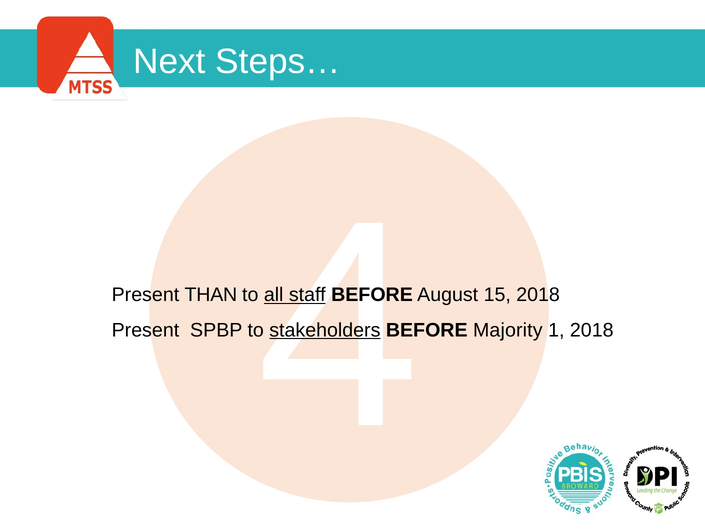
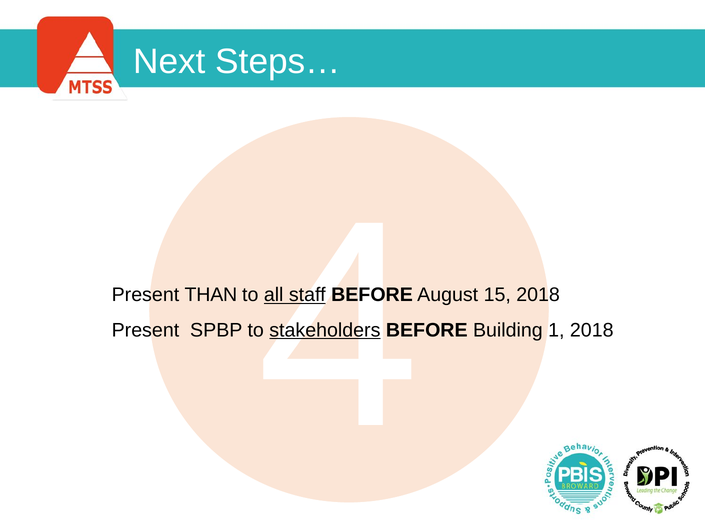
Majority: Majority -> Building
